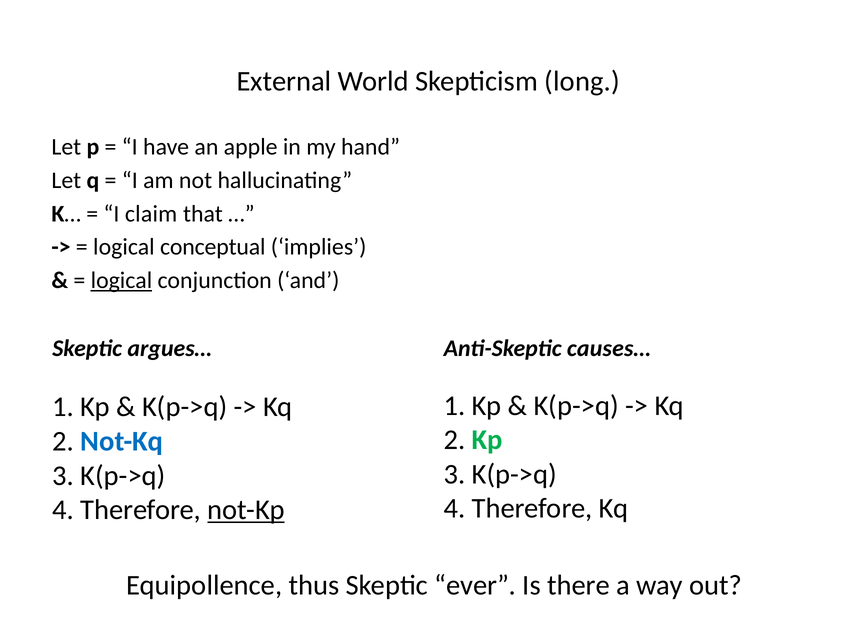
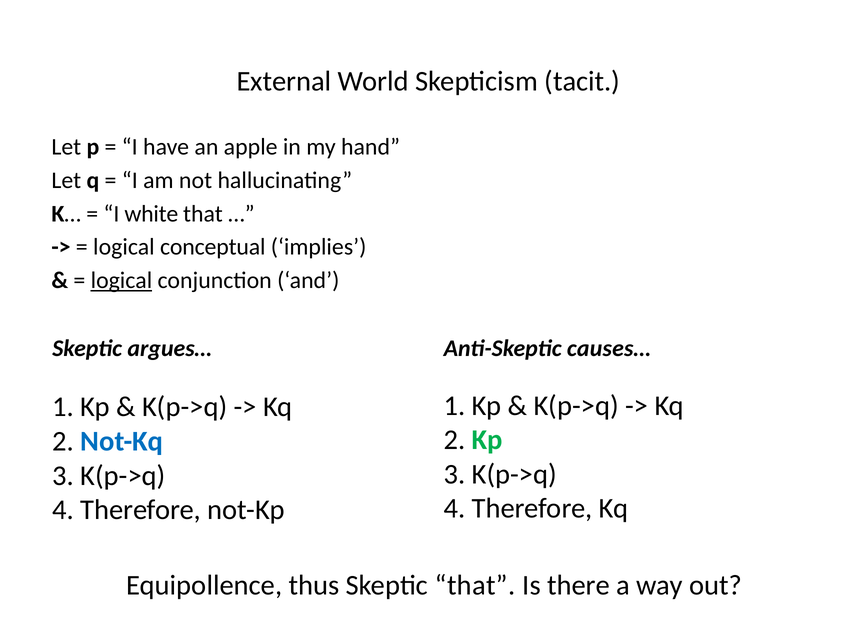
long: long -> tacit
claim: claim -> white
not-Kp underline: present -> none
Skeptic ever: ever -> that
